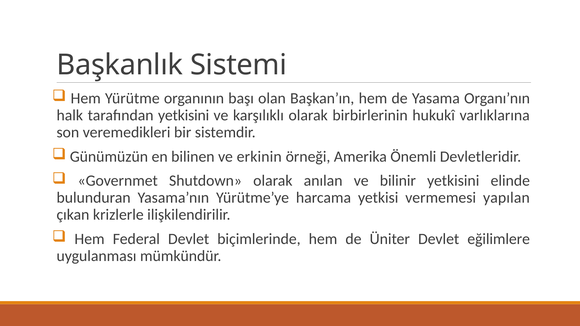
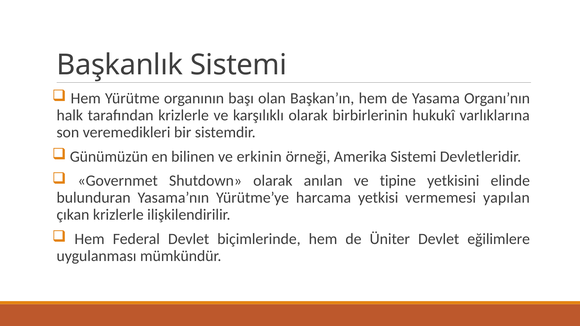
tarafından yetkisini: yetkisini -> krizlerle
Amerika Önemli: Önemli -> Sistemi
bilinir: bilinir -> tipine
